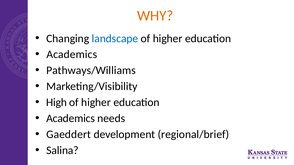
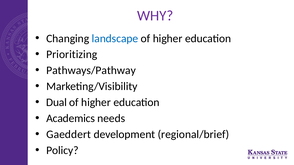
WHY colour: orange -> purple
Academics at (72, 55): Academics -> Prioritizing
Pathways/Williams: Pathways/Williams -> Pathways/Pathway
High: High -> Dual
Salina: Salina -> Policy
